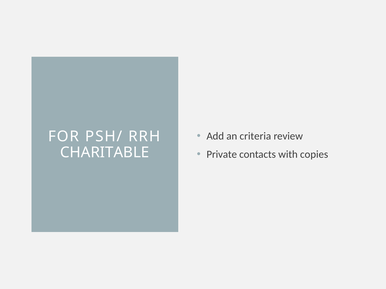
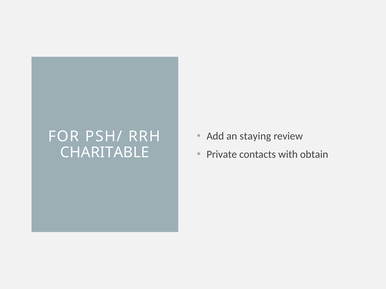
criteria: criteria -> staying
copies: copies -> obtain
